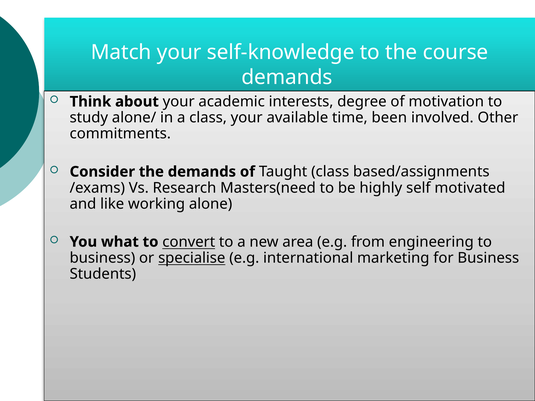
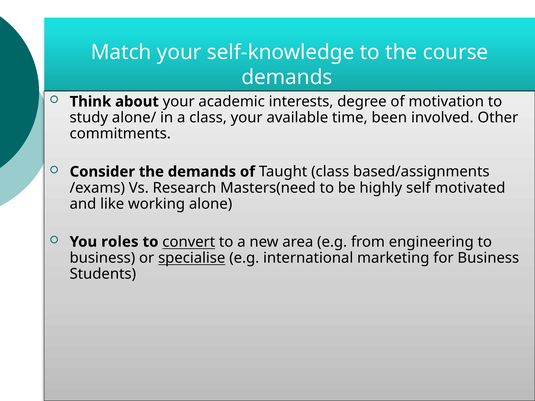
what: what -> roles
